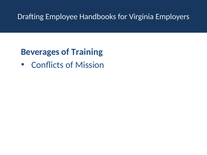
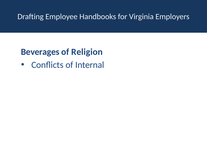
Training: Training -> Religion
Mission: Mission -> Internal
